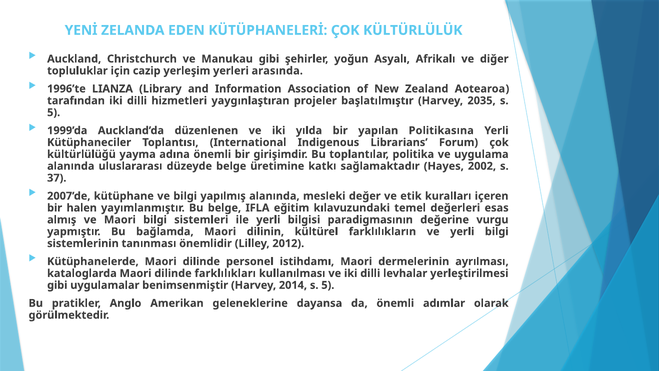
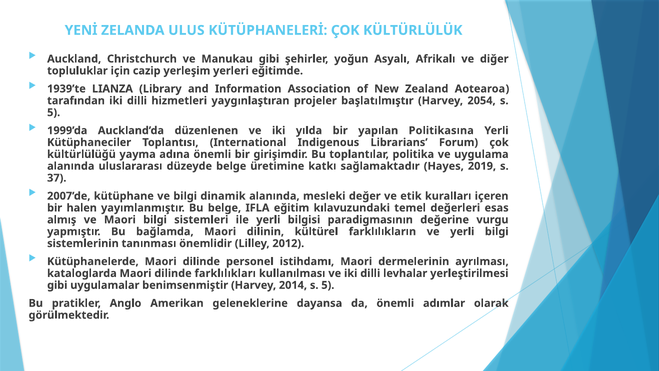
EDEN: EDEN -> ULUS
arasında: arasında -> eğitimde
1996’te: 1996’te -> 1939’te
2035: 2035 -> 2054
2002: 2002 -> 2019
yapılmış: yapılmış -> dinamik
